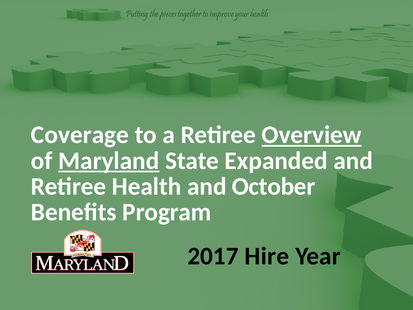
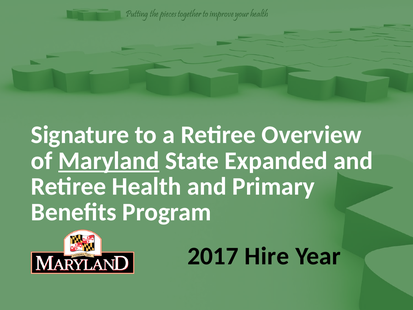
Coverage: Coverage -> Signature
Overview underline: present -> none
October: October -> Primary
